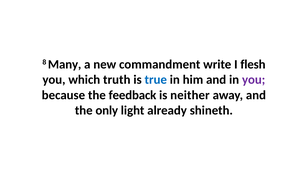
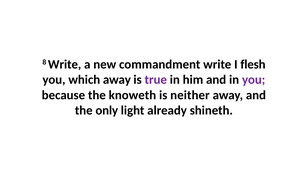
8 Many: Many -> Write
which truth: truth -> away
true colour: blue -> purple
feedback: feedback -> knoweth
